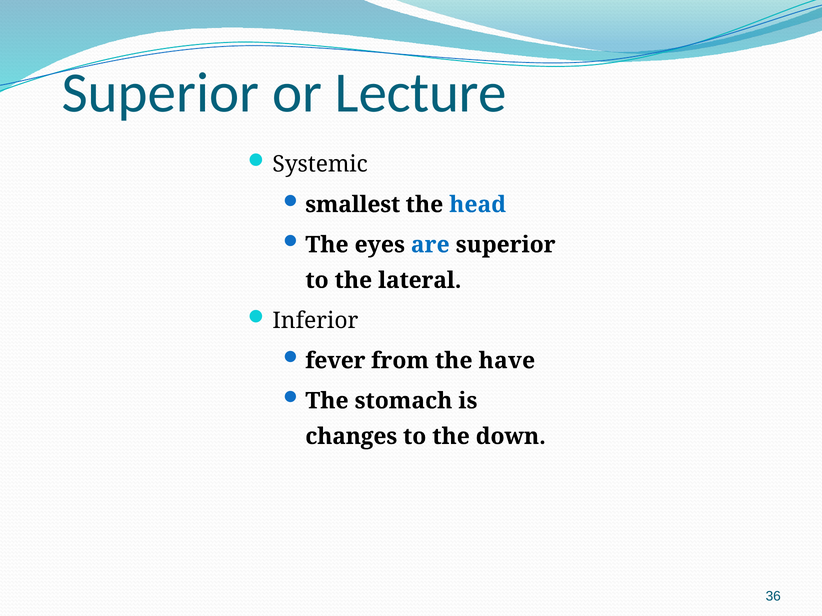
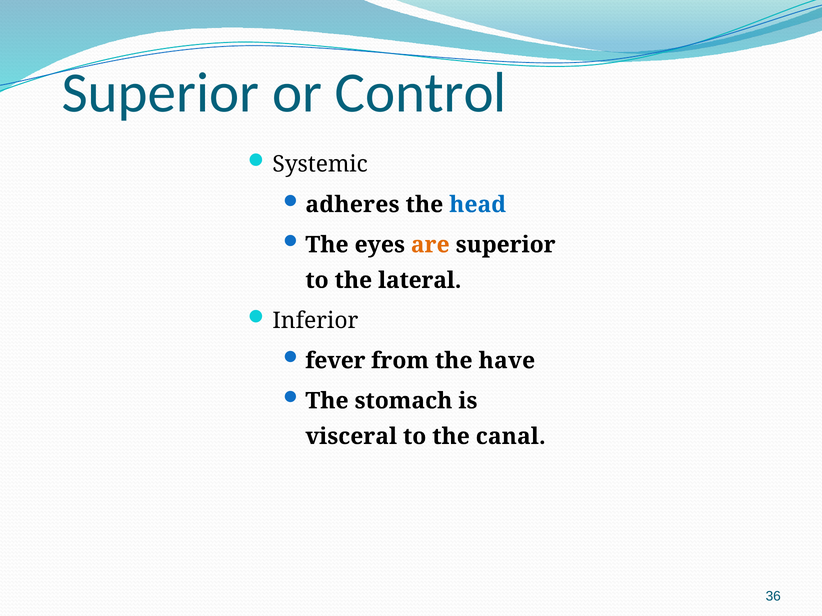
Lecture: Lecture -> Control
smallest: smallest -> adheres
are colour: blue -> orange
changes: changes -> visceral
down: down -> canal
